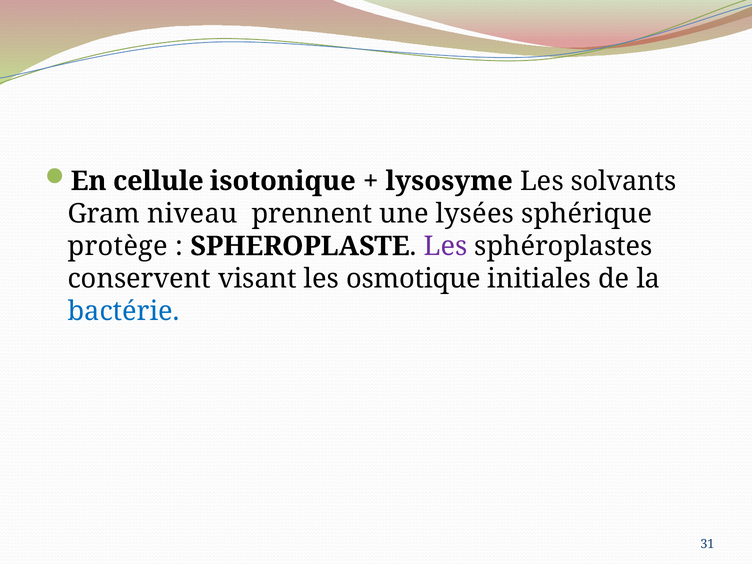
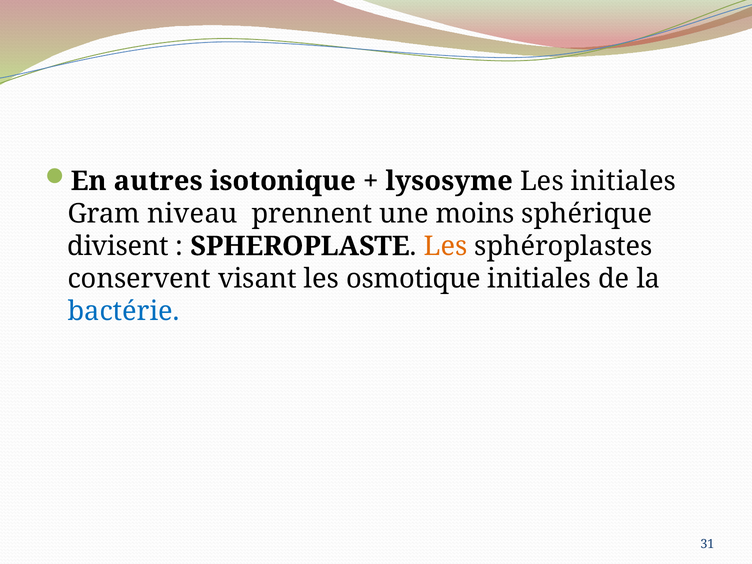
cellule: cellule -> autres
Les solvants: solvants -> initiales
lysées: lysées -> moins
protège: protège -> divisent
Les at (445, 246) colour: purple -> orange
